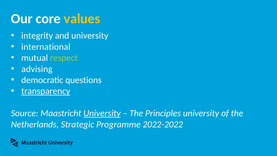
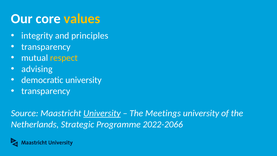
and university: university -> principles
international at (46, 47): international -> transparency
respect colour: light green -> yellow
democratic questions: questions -> university
transparency at (46, 91) underline: present -> none
Principles: Principles -> Meetings
2022-2022: 2022-2022 -> 2022-2066
